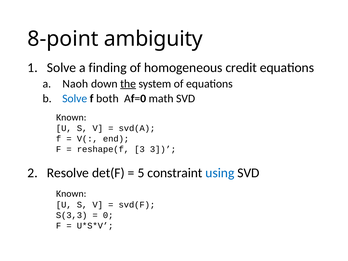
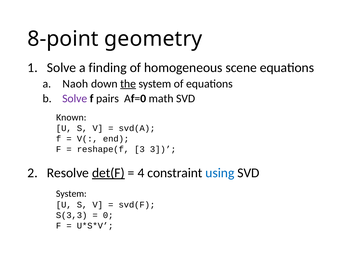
ambiguity: ambiguity -> geometry
credit: credit -> scene
Solve at (75, 99) colour: blue -> purple
both: both -> pairs
det(F underline: none -> present
5: 5 -> 4
Known at (71, 194): Known -> System
